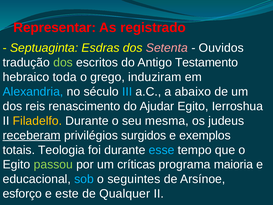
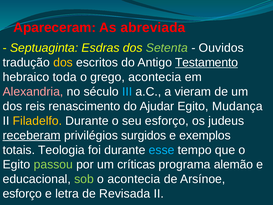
Representar: Representar -> Apareceram
registrado: registrado -> abreviada
Setenta colour: pink -> light green
dos at (63, 62) colour: light green -> yellow
Testamento underline: none -> present
grego induziram: induziram -> acontecia
Alexandria colour: light blue -> pink
abaixo: abaixo -> vieram
Ierroshua: Ierroshua -> Mudança
seu mesma: mesma -> esforço
maioria: maioria -> alemão
sob colour: light blue -> light green
o seguintes: seguintes -> acontecia
este: este -> letra
Qualquer: Qualquer -> Revisada
